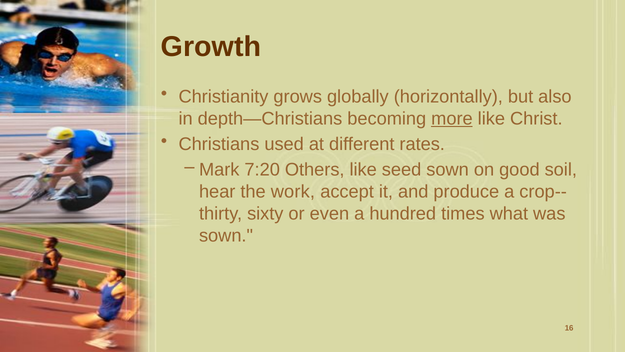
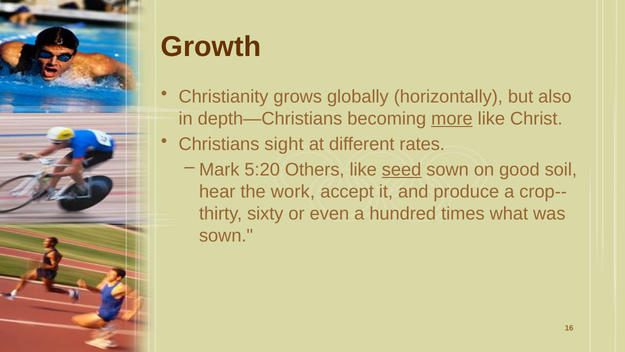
used: used -> sight
7:20: 7:20 -> 5:20
seed underline: none -> present
